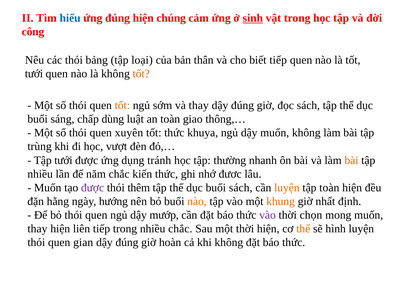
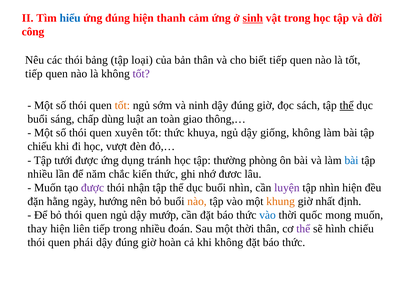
chúng: chúng -> thanh
tưới at (34, 74): tưới -> tiếp
tốt at (141, 74) colour: orange -> purple
và thay: thay -> ninh
thể at (347, 106) underline: none -> present
dậy muốn: muốn -> giống
trùng at (40, 147): trùng -> chiếu
nhanh: nhanh -> phòng
bài at (351, 160) colour: orange -> blue
thêm: thêm -> nhận
buổi sách: sách -> nhìn
luyện at (287, 188) colour: orange -> purple
tập toàn: toàn -> nhìn
vào at (268, 215) colour: purple -> blue
chọn: chọn -> quốc
nhiều chắc: chắc -> đoán
thời hiện: hiện -> thân
thể at (303, 229) colour: orange -> purple
hình luyện: luyện -> chiếu
gian: gian -> phái
